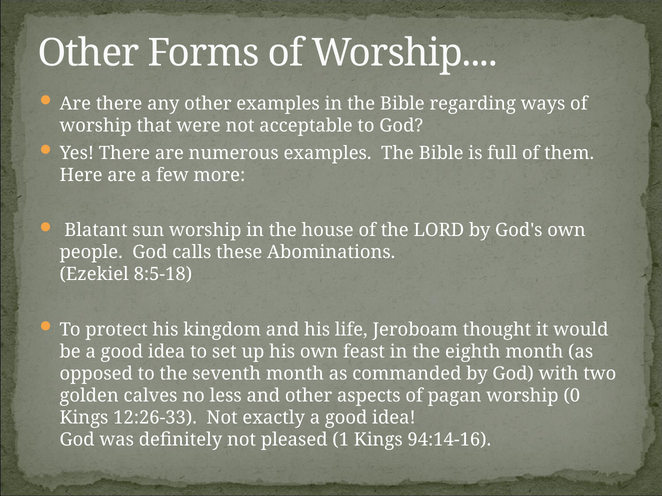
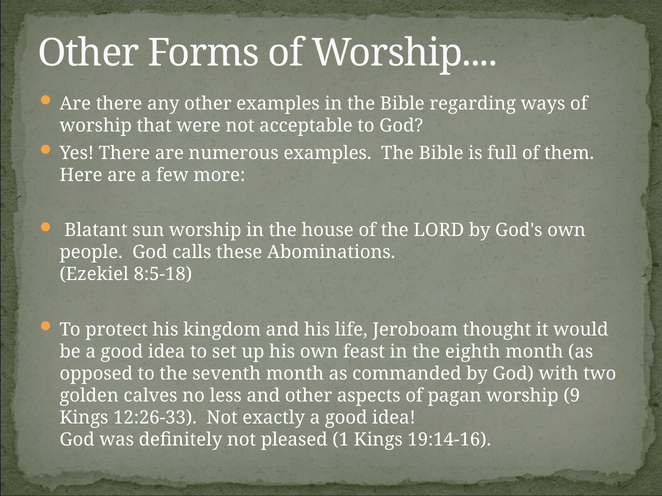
0: 0 -> 9
94:14-16: 94:14-16 -> 19:14-16
